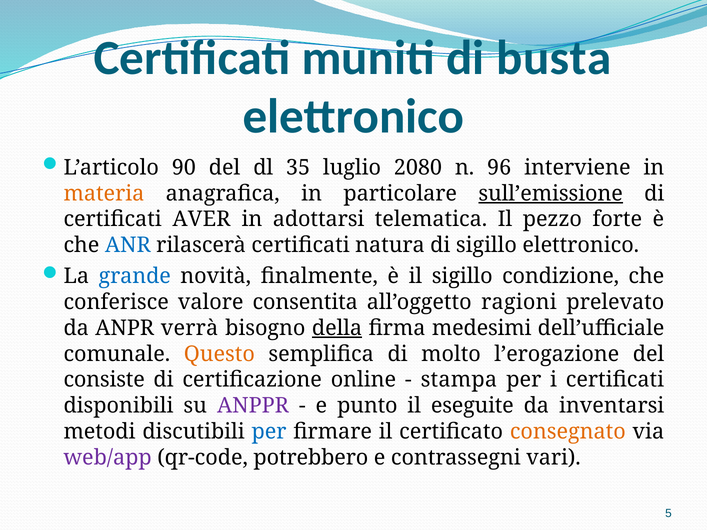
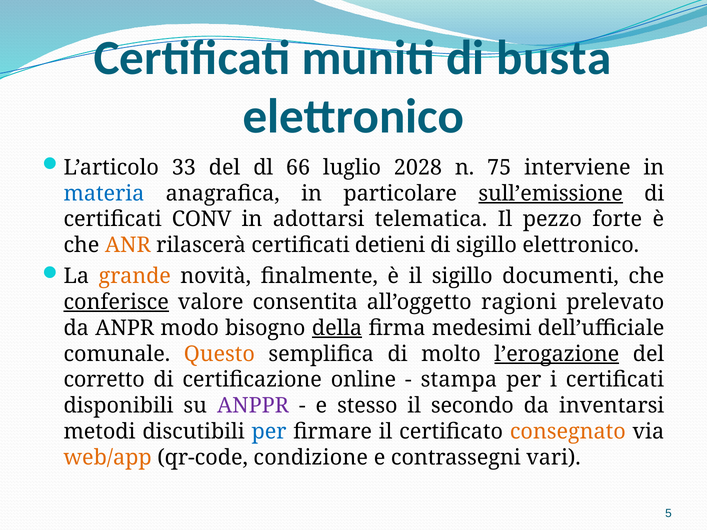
90: 90 -> 33
35: 35 -> 66
2080: 2080 -> 2028
96: 96 -> 75
materia colour: orange -> blue
AVER: AVER -> CONV
ANR colour: blue -> orange
natura: natura -> detieni
grande colour: blue -> orange
condizione: condizione -> documenti
conferisce underline: none -> present
verrà: verrà -> modo
l’erogazione underline: none -> present
consiste: consiste -> corretto
punto: punto -> stesso
eseguite: eseguite -> secondo
web/app colour: purple -> orange
potrebbero: potrebbero -> condizione
